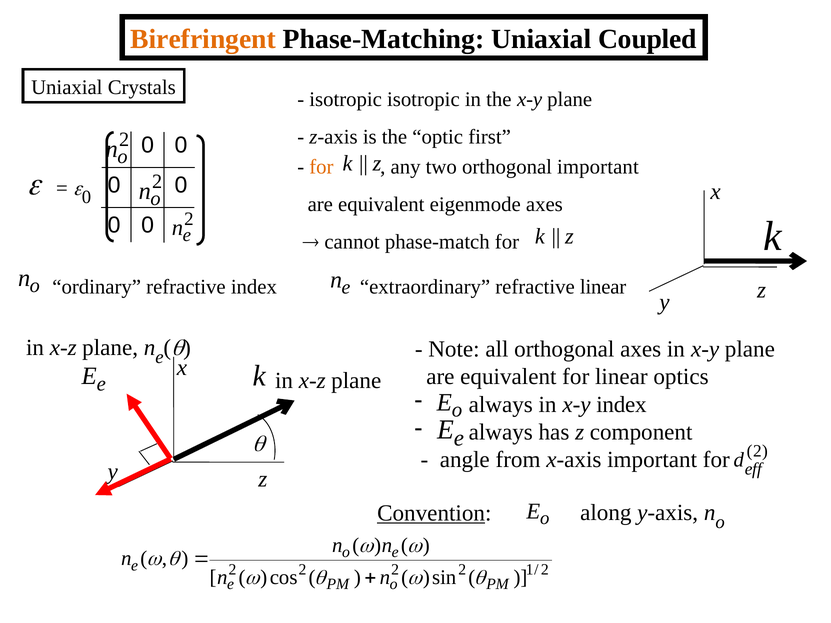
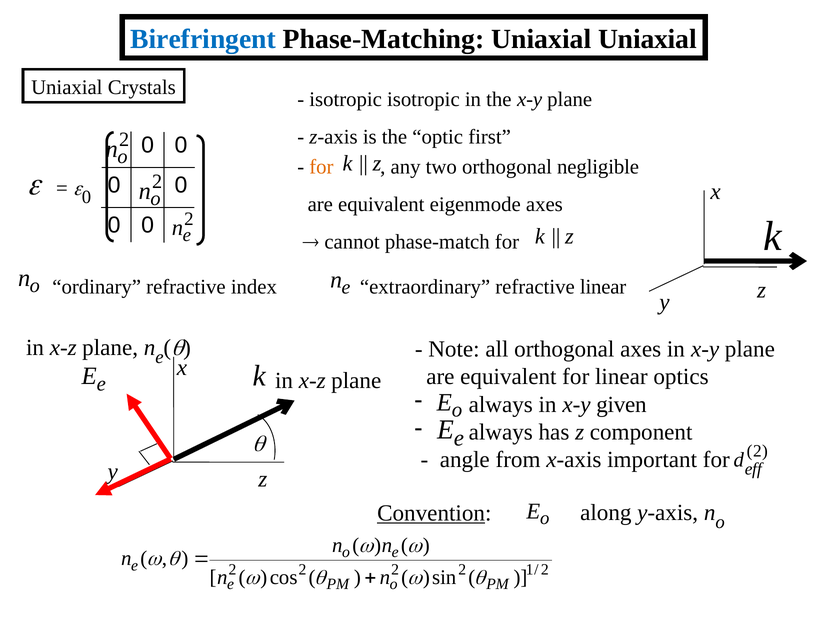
Birefringent colour: orange -> blue
Phase-Matching Uniaxial Coupled: Coupled -> Uniaxial
orthogonal important: important -> negligible
x-y index: index -> given
